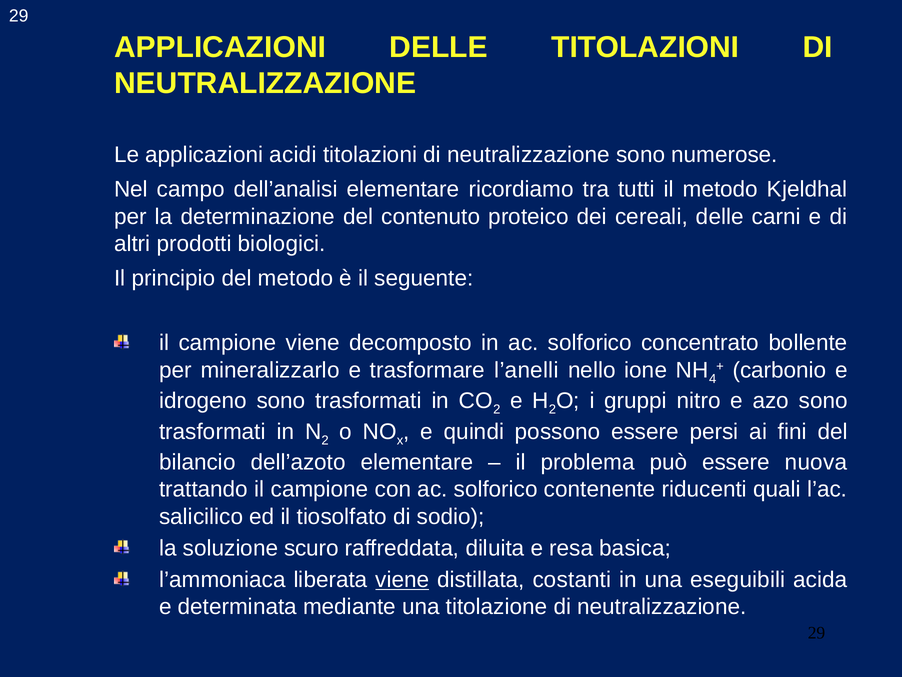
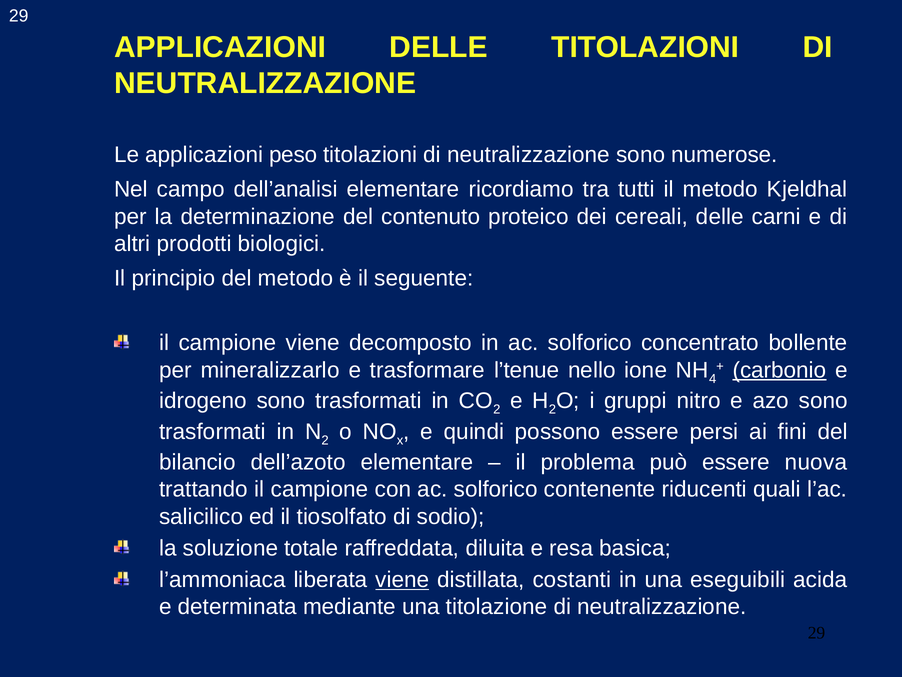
acidi: acidi -> peso
l’anelli: l’anelli -> l’tenue
carbonio underline: none -> present
scuro: scuro -> totale
